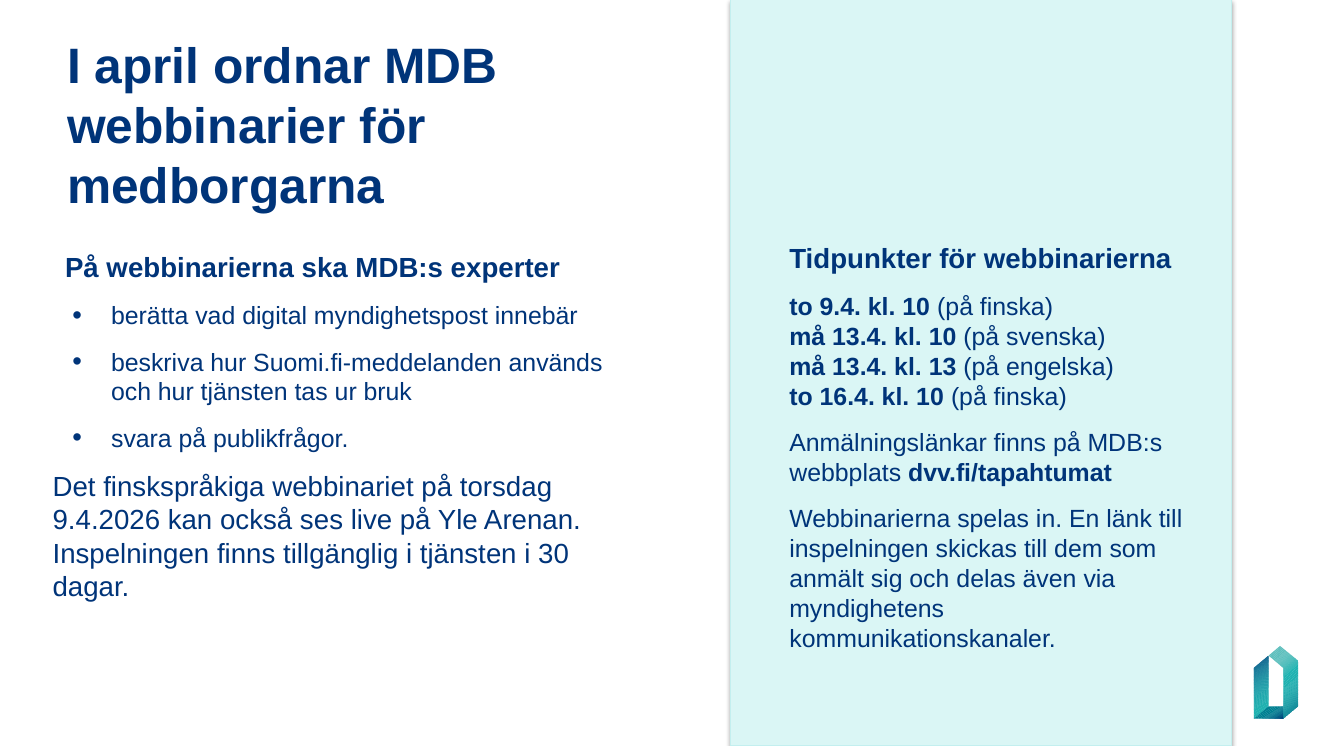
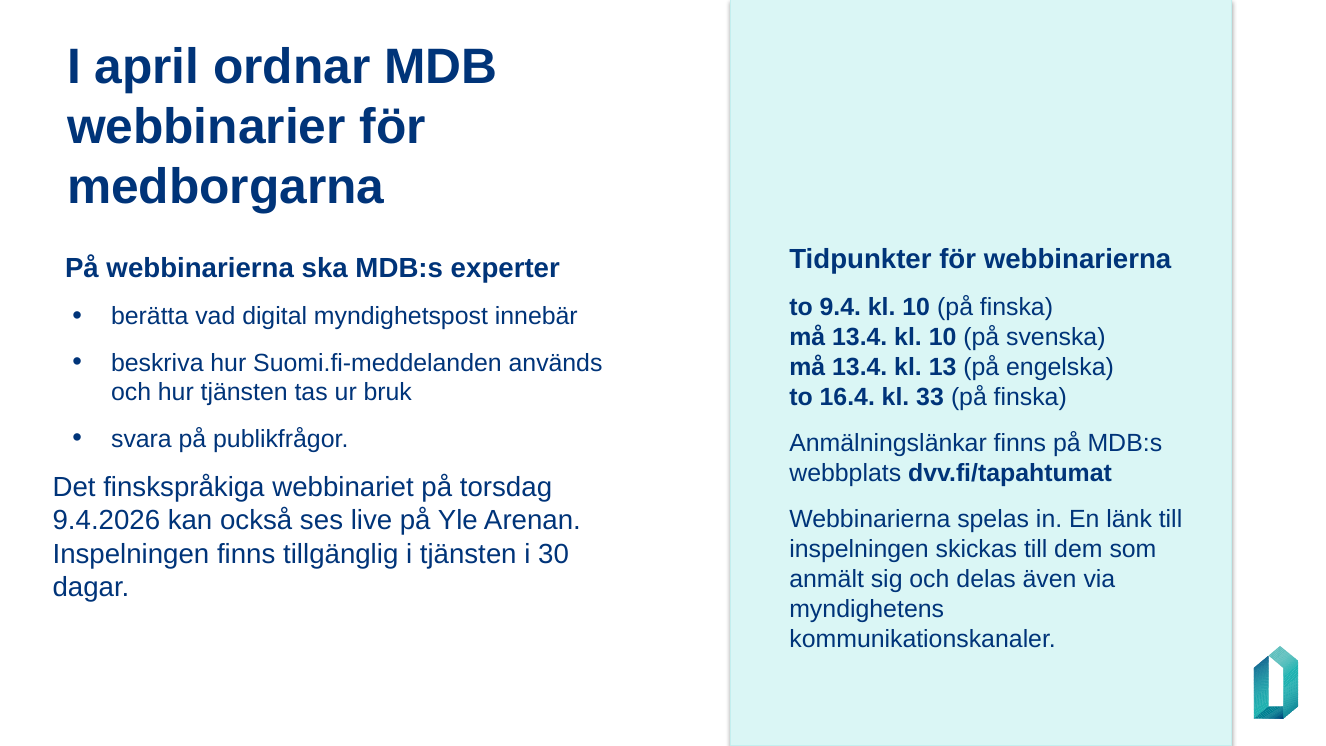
16.4 kl 10: 10 -> 33
